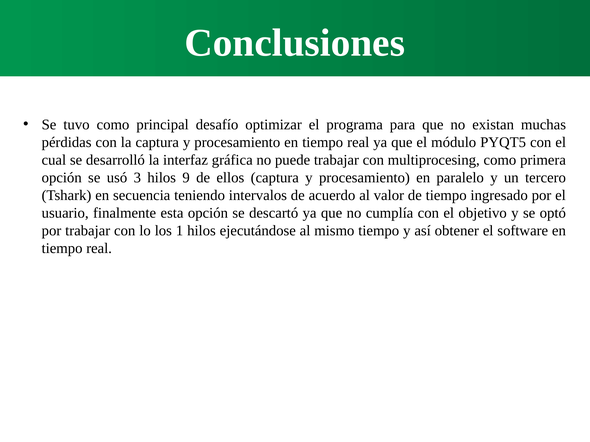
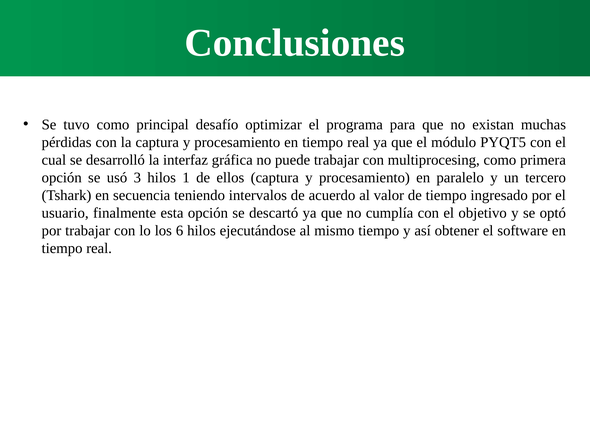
9: 9 -> 1
1: 1 -> 6
